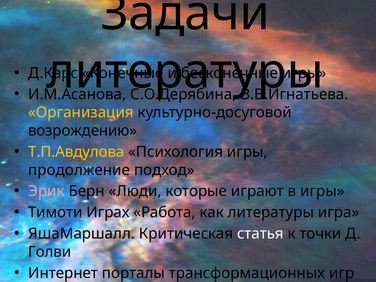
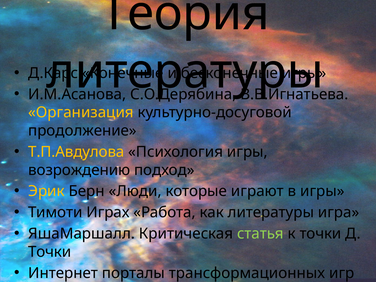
Задачи: Задачи -> Теория
возрождению: возрождению -> продолжение
продолжение: продолжение -> возрождению
Эрик colour: pink -> yellow
статья colour: white -> light green
Голви at (50, 252): Голви -> Точки
